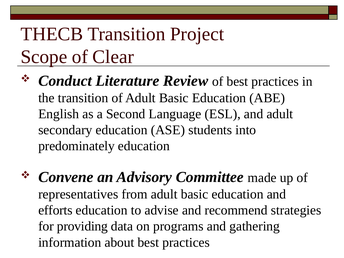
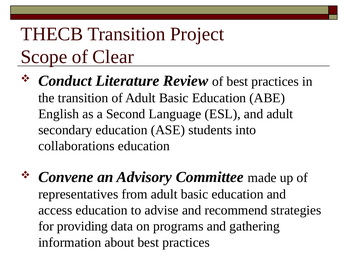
predominately: predominately -> collaborations
efforts: efforts -> access
